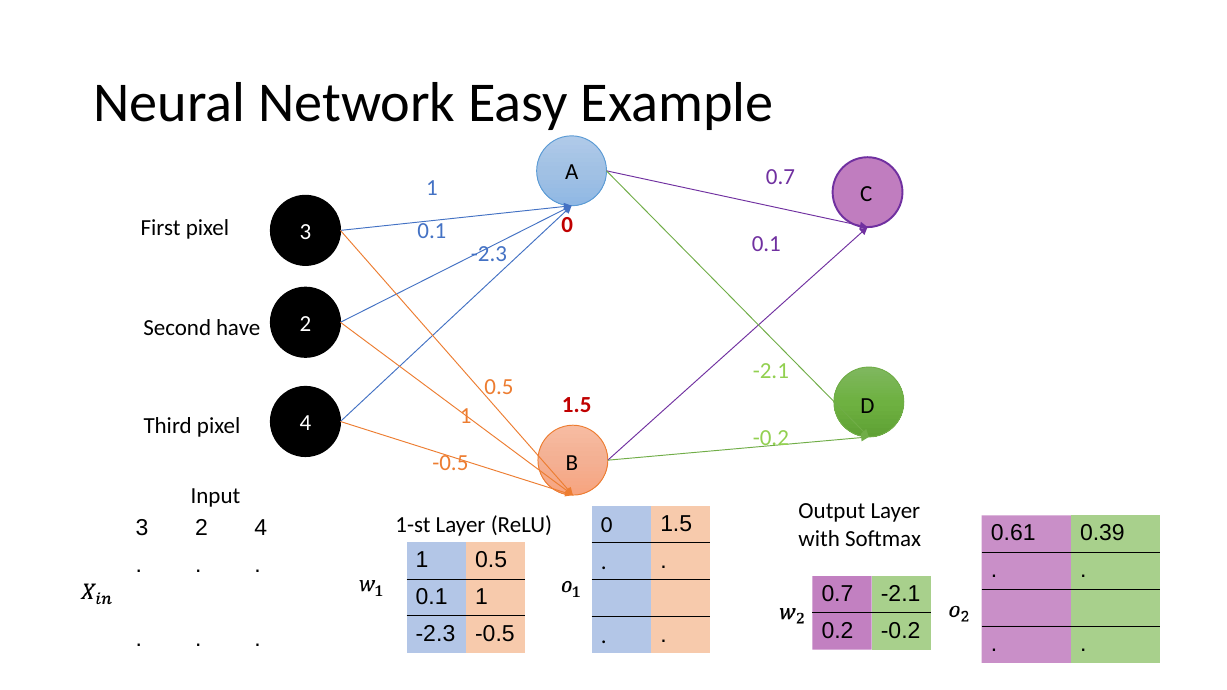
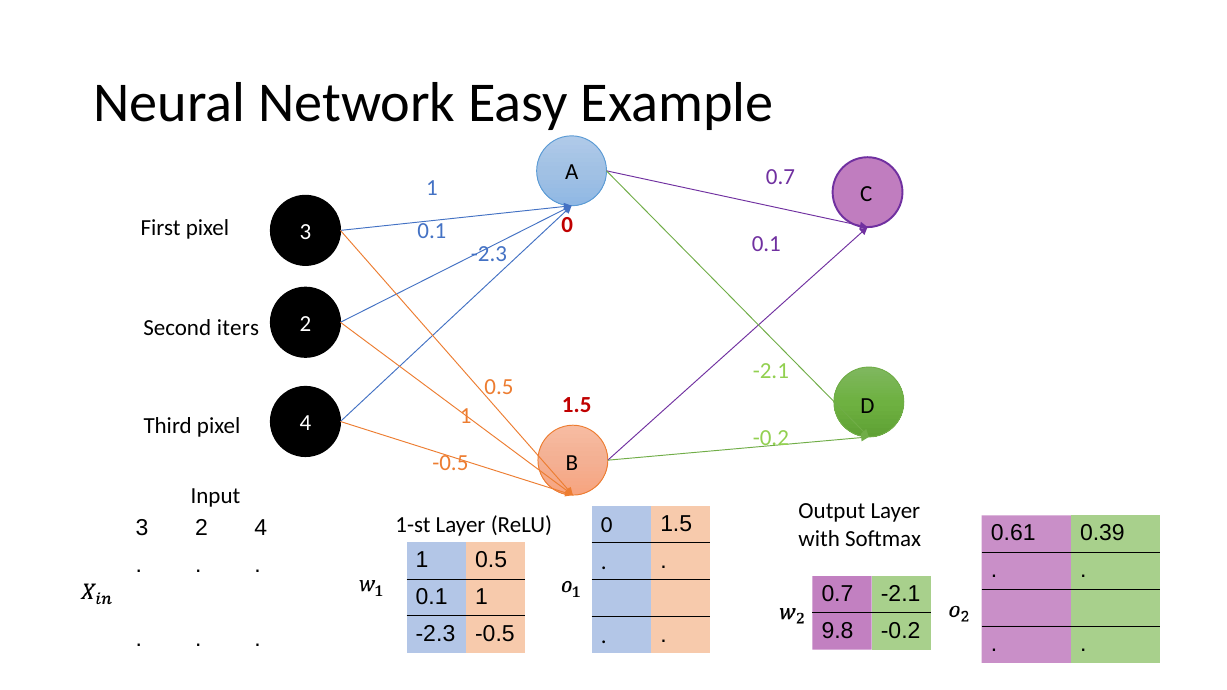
have: have -> iters
0.2: 0.2 -> 9.8
